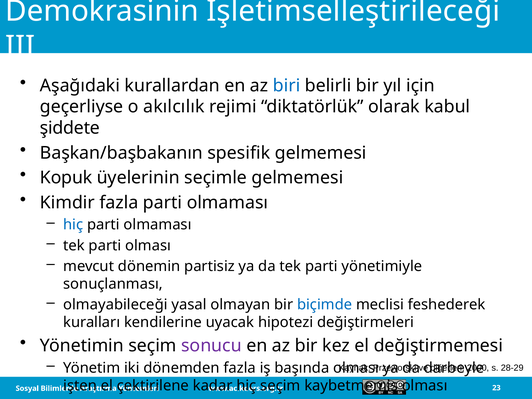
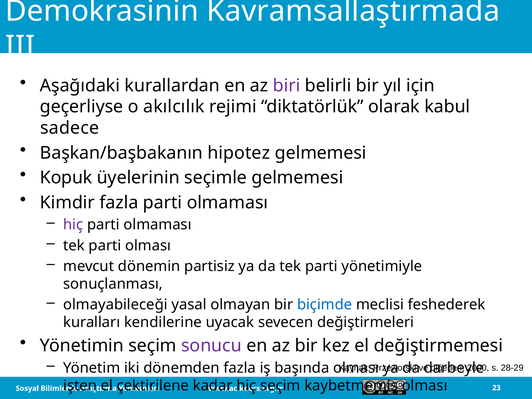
Işletimselleştirileceği: Işletimselleştirileceği -> Kavramsallaştırmada
biri colour: blue -> purple
şiddete: şiddete -> sadece
spesifik: spesifik -> hipotez
hiç at (73, 225) colour: blue -> purple
hipotezi: hipotezi -> sevecen
